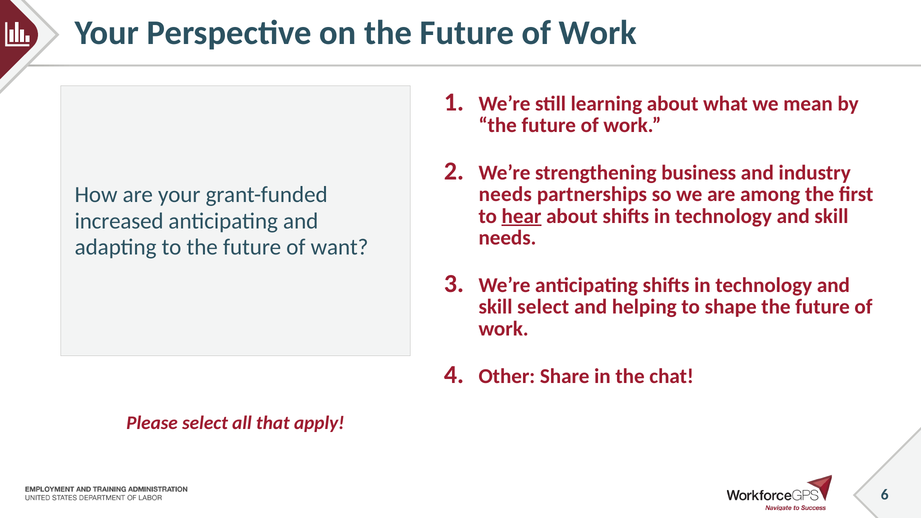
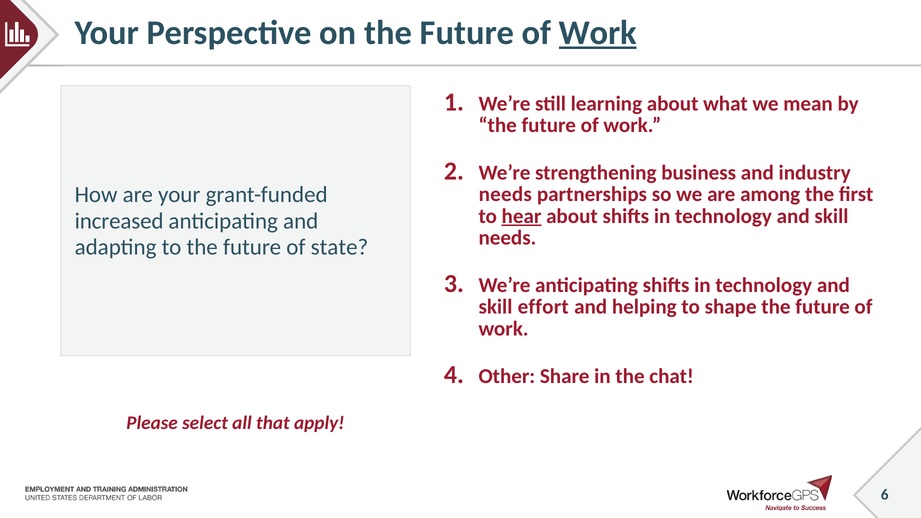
Work at (598, 33) underline: none -> present
want: want -> state
skill select: select -> effort
